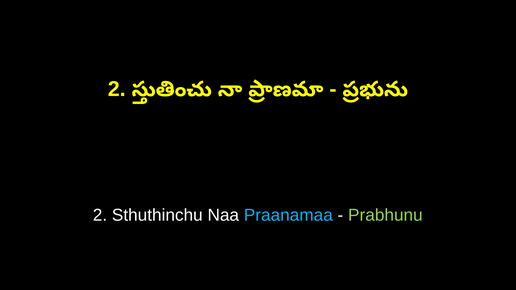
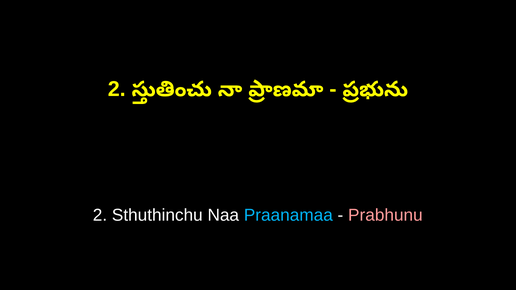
Prabhunu colour: light green -> pink
